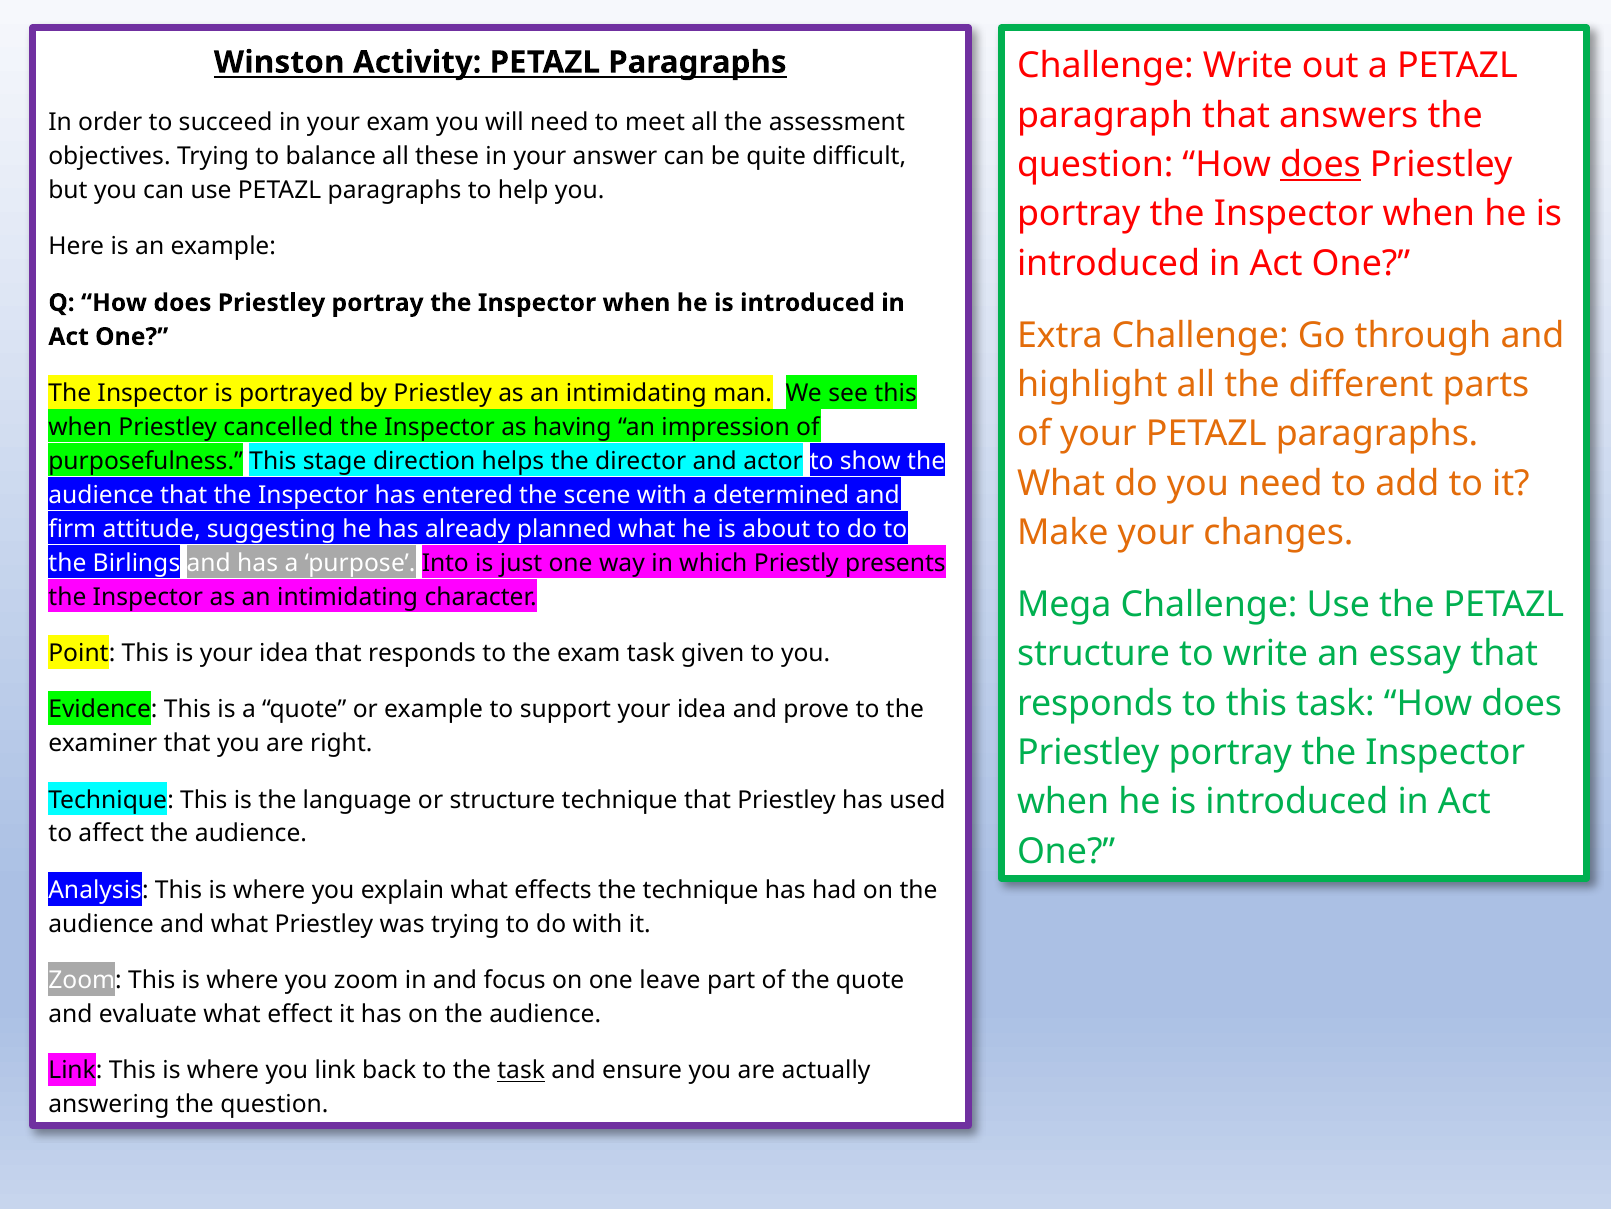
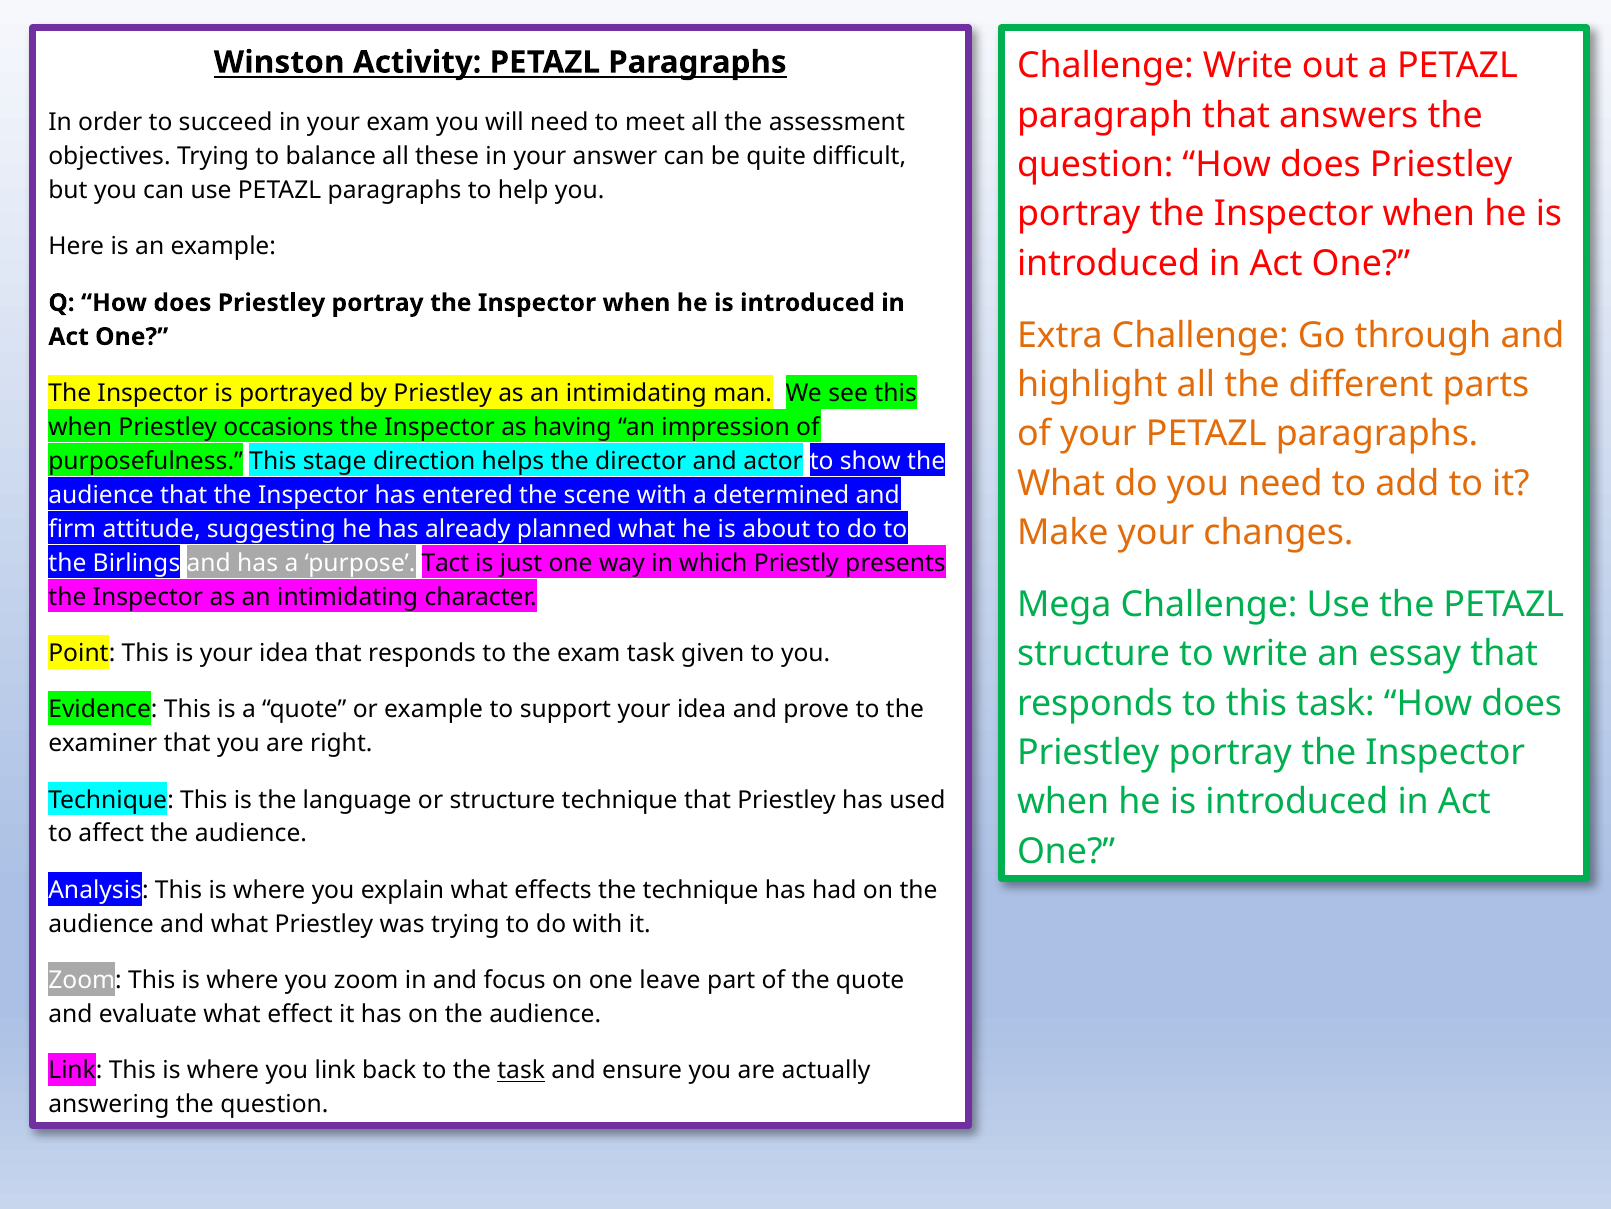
does at (1320, 165) underline: present -> none
cancelled: cancelled -> occasions
Into: Into -> Tact
